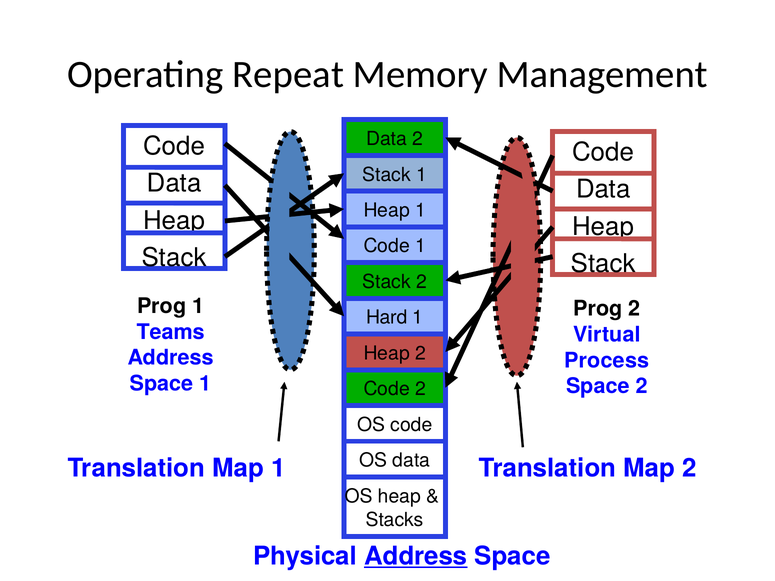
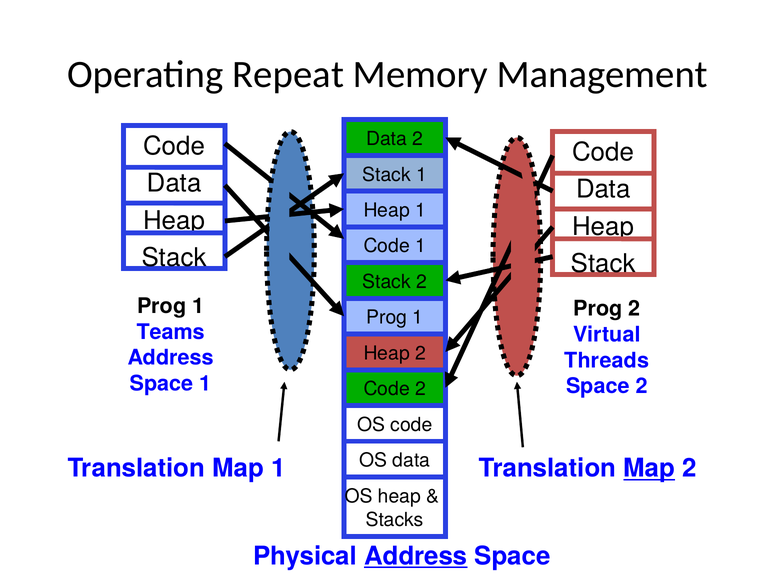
Hard at (387, 318): Hard -> Prog
Process: Process -> Threads
Map at (649, 469) underline: none -> present
